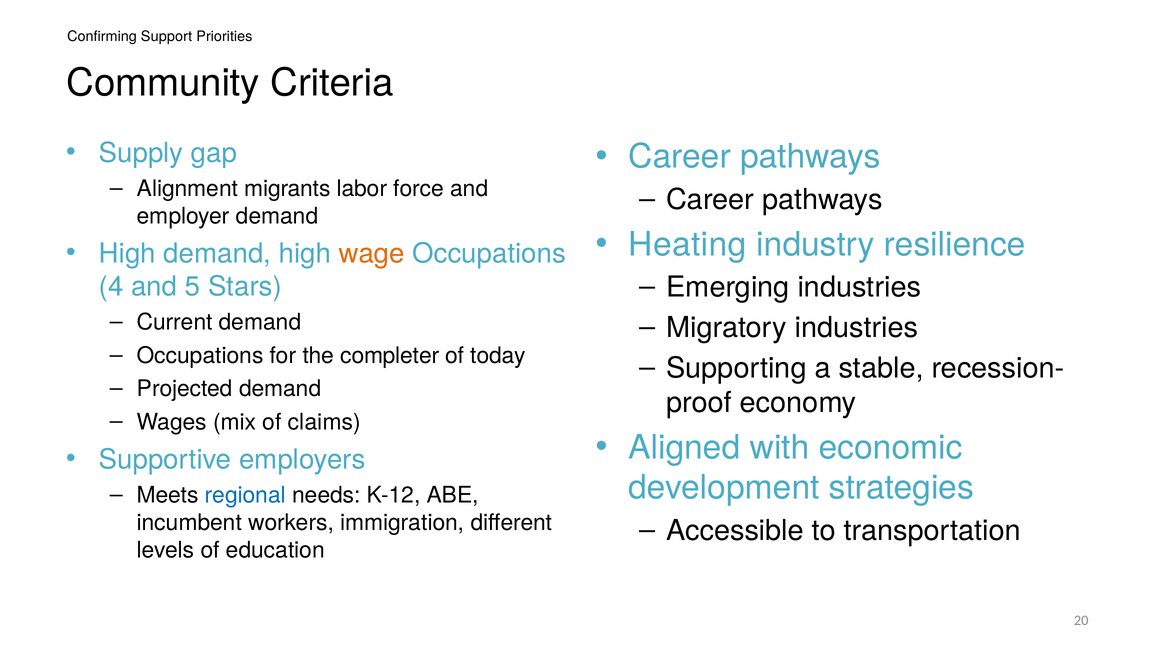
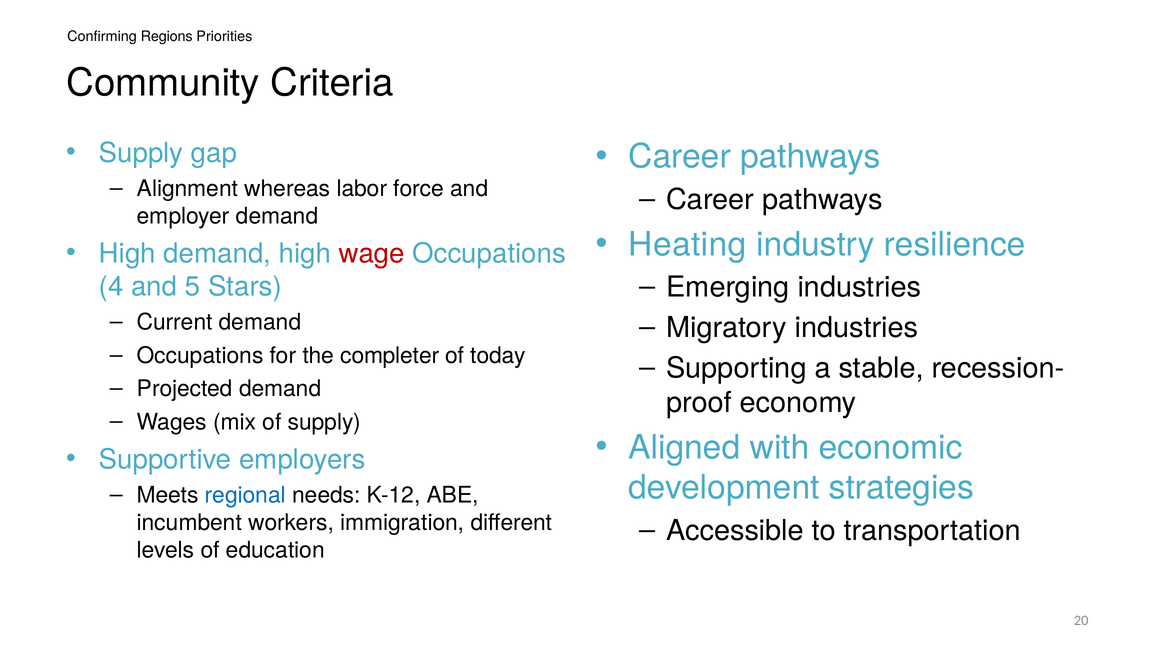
Support: Support -> Regions
migrants: migrants -> whereas
wage colour: orange -> red
of claims: claims -> supply
